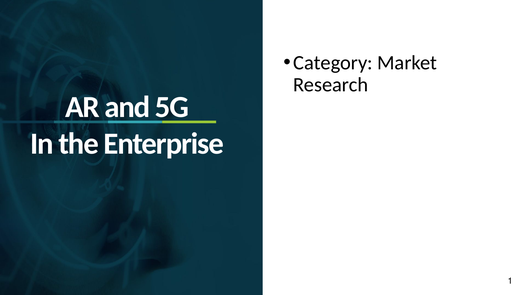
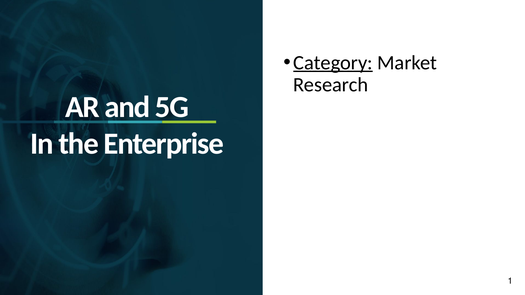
Category underline: none -> present
